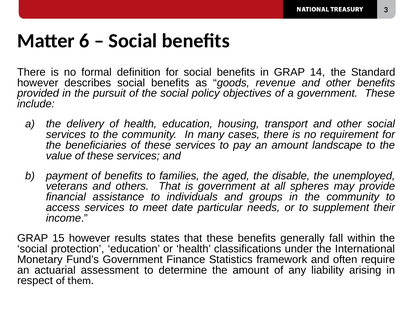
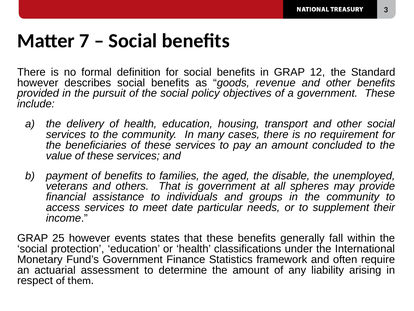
6: 6 -> 7
14: 14 -> 12
landscape: landscape -> concluded
15: 15 -> 25
results: results -> events
